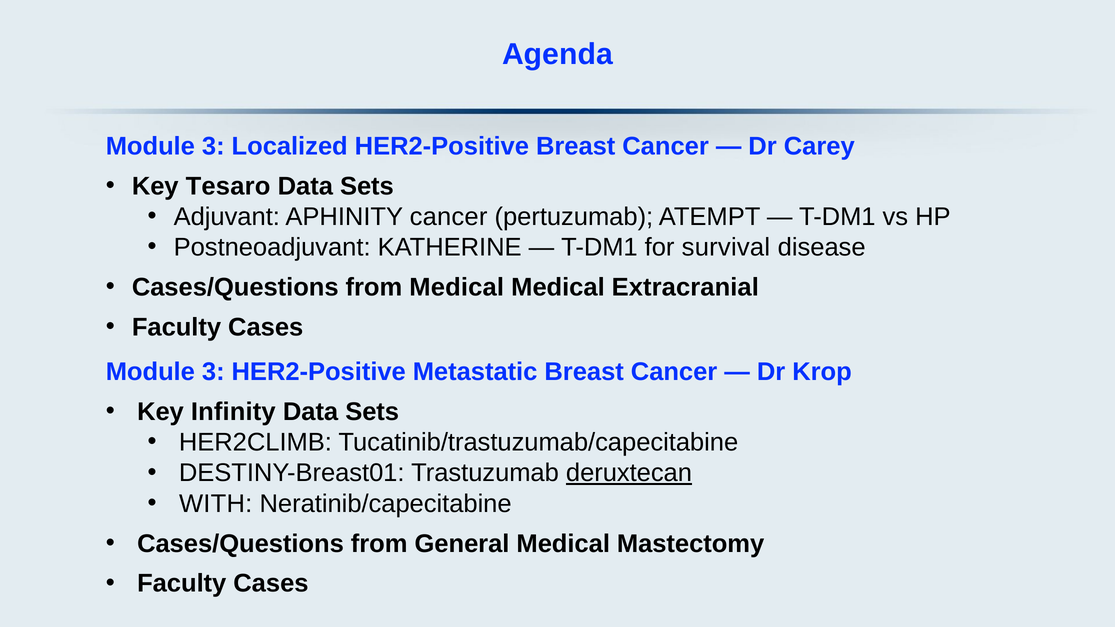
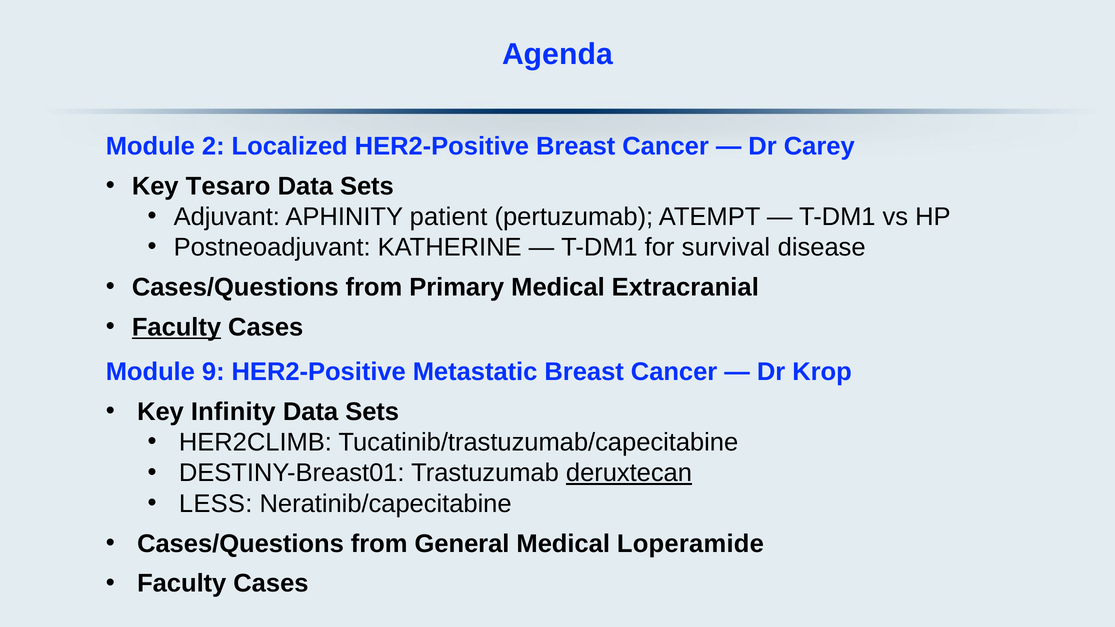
3 at (213, 146): 3 -> 2
APHINITY cancer: cancer -> patient
from Medical: Medical -> Primary
Faculty at (177, 327) underline: none -> present
3 at (213, 372): 3 -> 9
WITH: WITH -> LESS
Mastectomy: Mastectomy -> Loperamide
